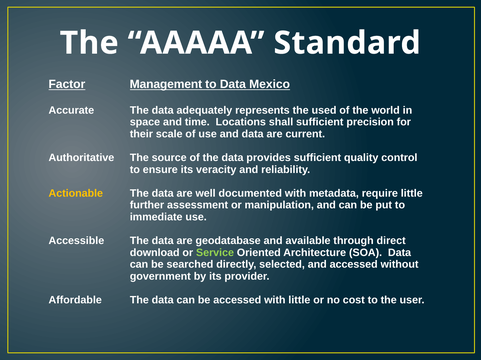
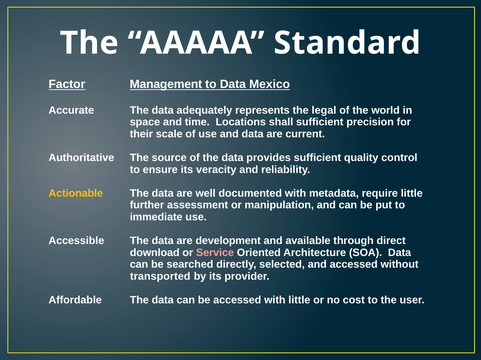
used: used -> legal
geodatabase: geodatabase -> development
Service colour: light green -> pink
government: government -> transported
